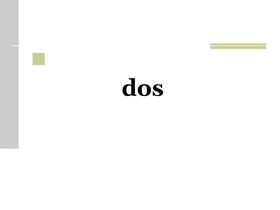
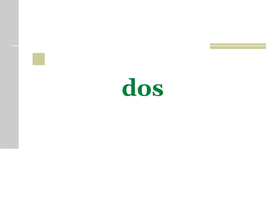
dos colour: black -> green
